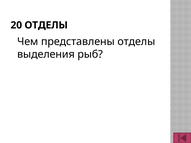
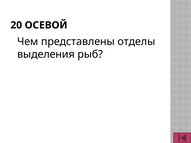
20 ОТДЕЛЫ: ОТДЕЛЫ -> ОСЕВОЙ
